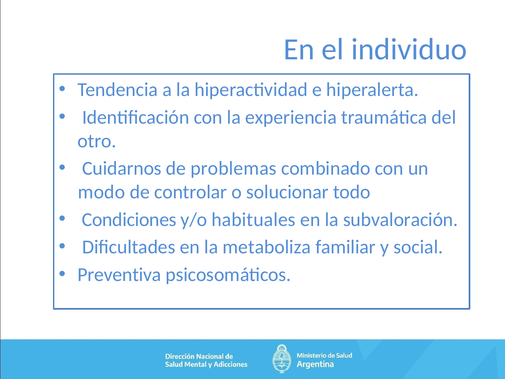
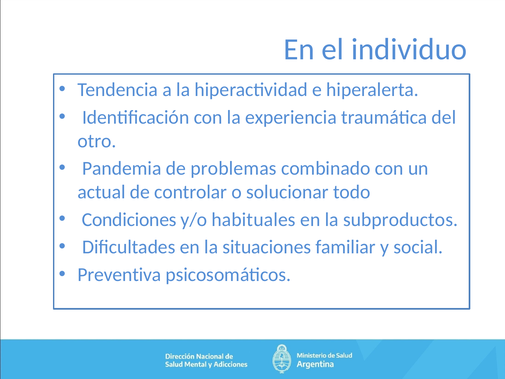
Cuidarnos: Cuidarnos -> Pandemia
modo: modo -> actual
subvaloración: subvaloración -> subproductos
metaboliza: metaboliza -> situaciones
